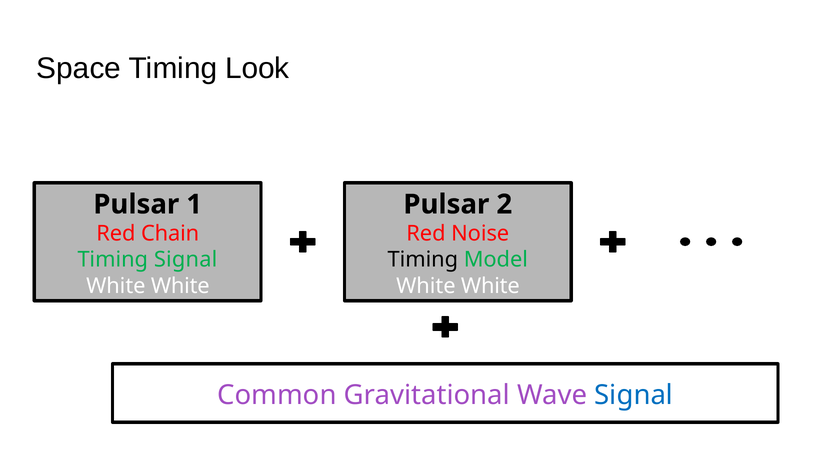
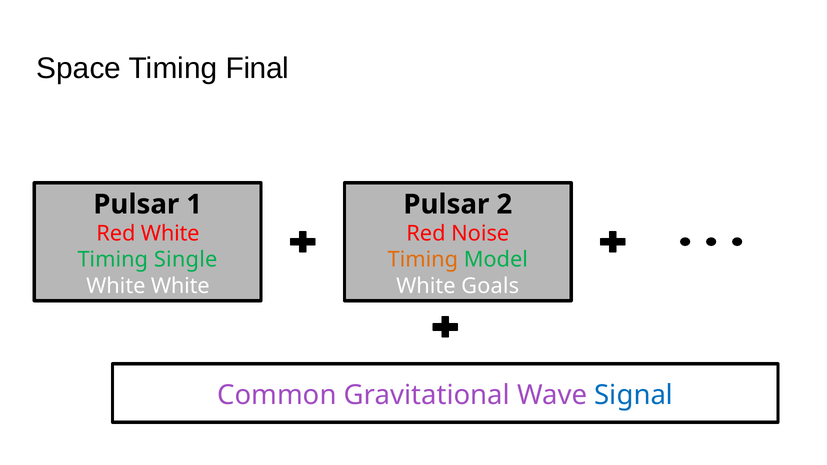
Look: Look -> Final
Red Chain: Chain -> White
Timing Signal: Signal -> Single
Timing at (423, 260) colour: black -> orange
White at (490, 286): White -> Goals
